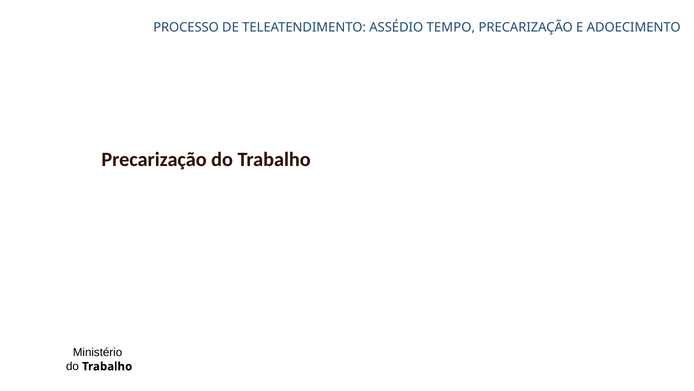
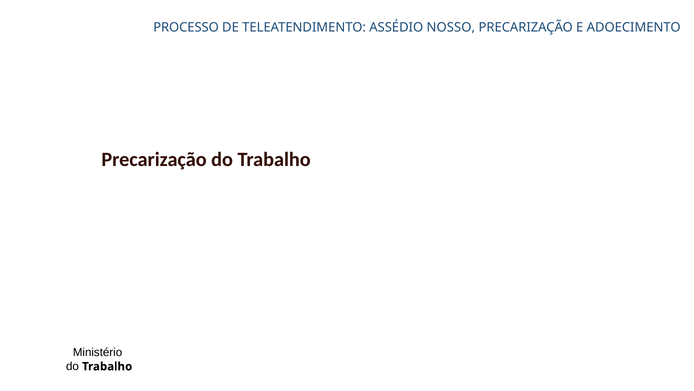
TEMPO: TEMPO -> NOSSO
